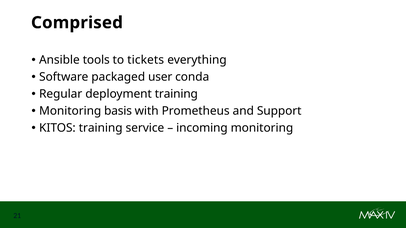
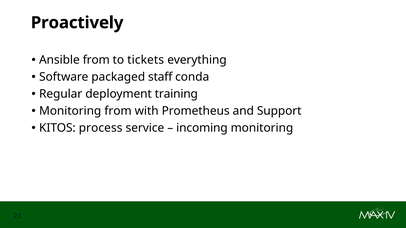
Comprised: Comprised -> Proactively
Ansible tools: tools -> from
user: user -> staff
Monitoring basis: basis -> from
KITOS training: training -> process
